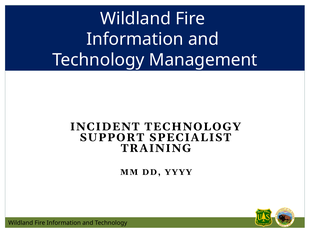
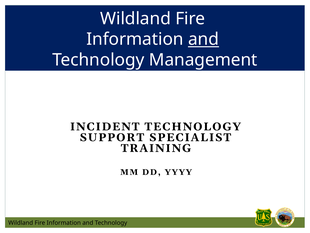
and at (203, 39) underline: none -> present
